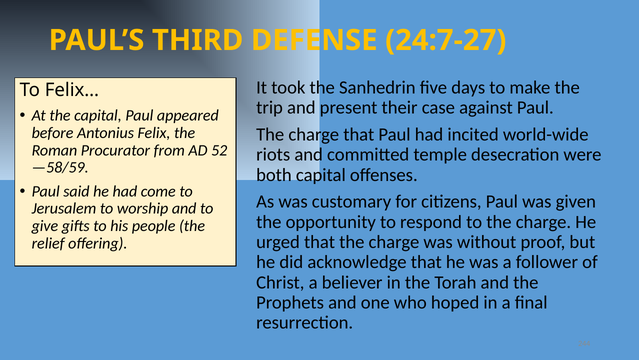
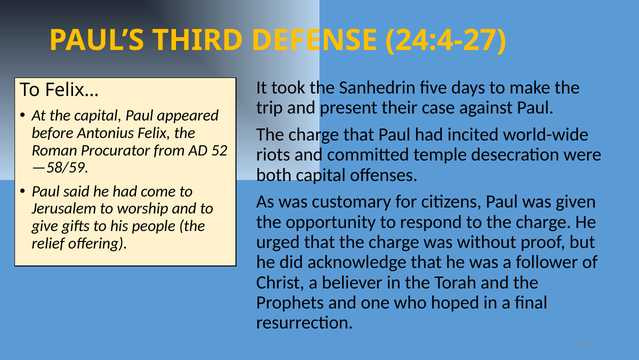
24:7-27: 24:7-27 -> 24:4-27
